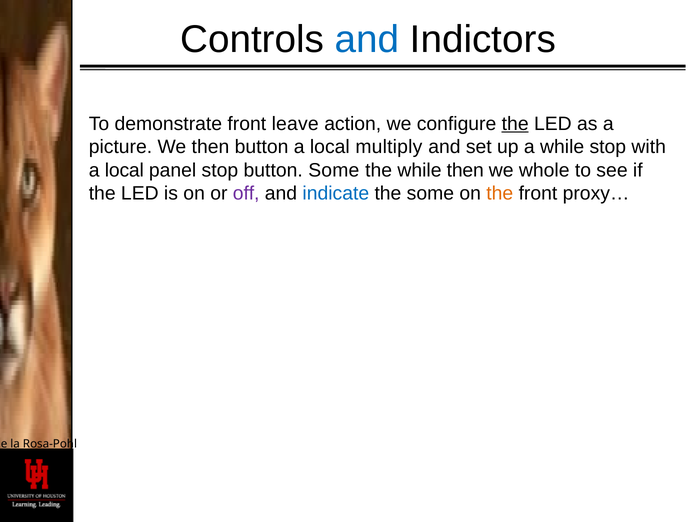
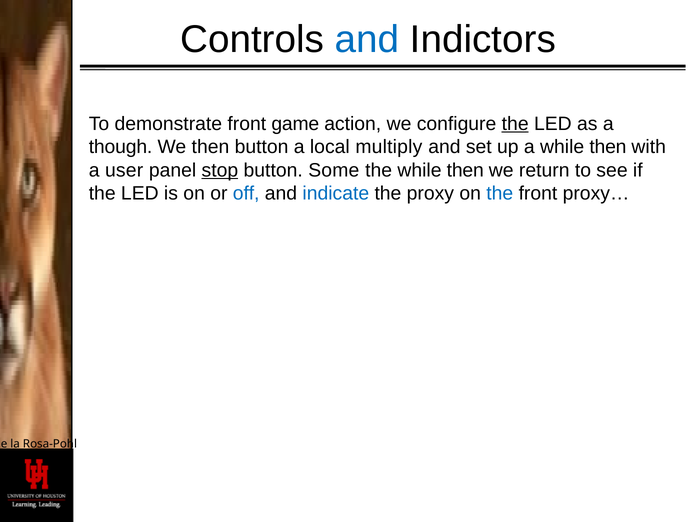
leave: leave -> game
picture: picture -> though
a while stop: stop -> then
local at (124, 170): local -> user
stop at (220, 170) underline: none -> present
whole: whole -> return
off colour: purple -> blue
the some: some -> proxy
the at (500, 193) colour: orange -> blue
